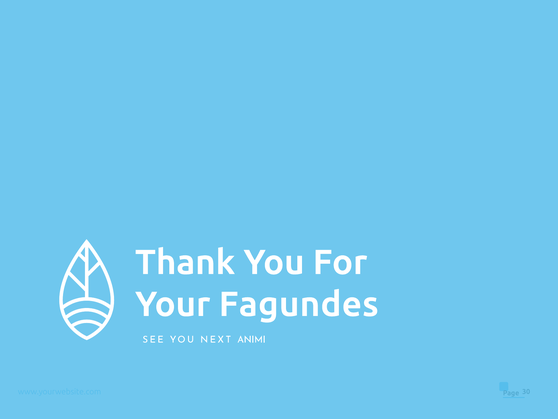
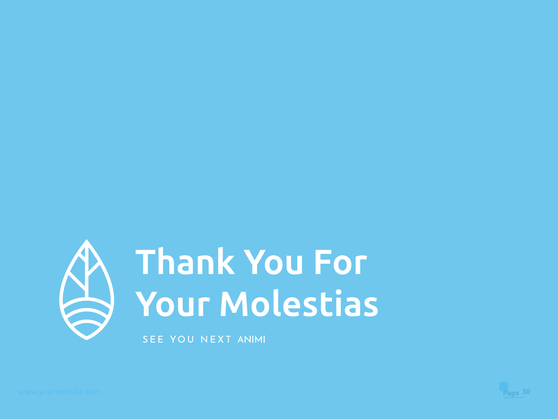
Fagundes: Fagundes -> Molestias
